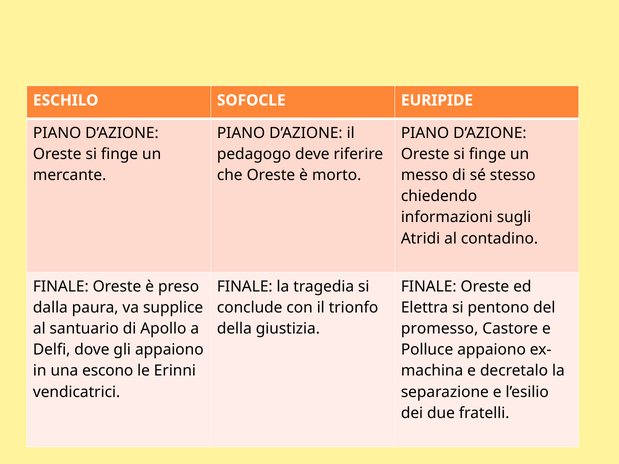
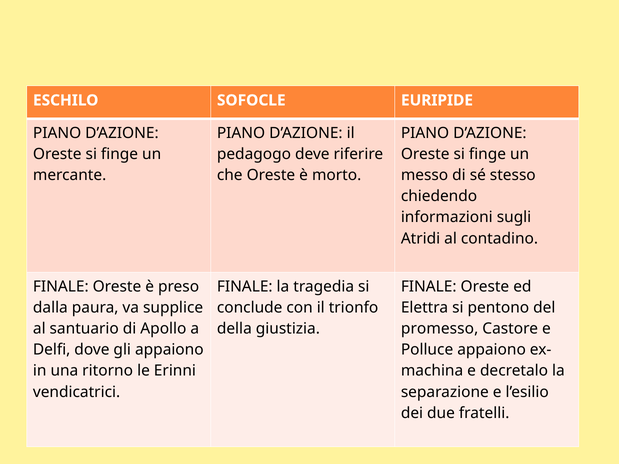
escono: escono -> ritorno
